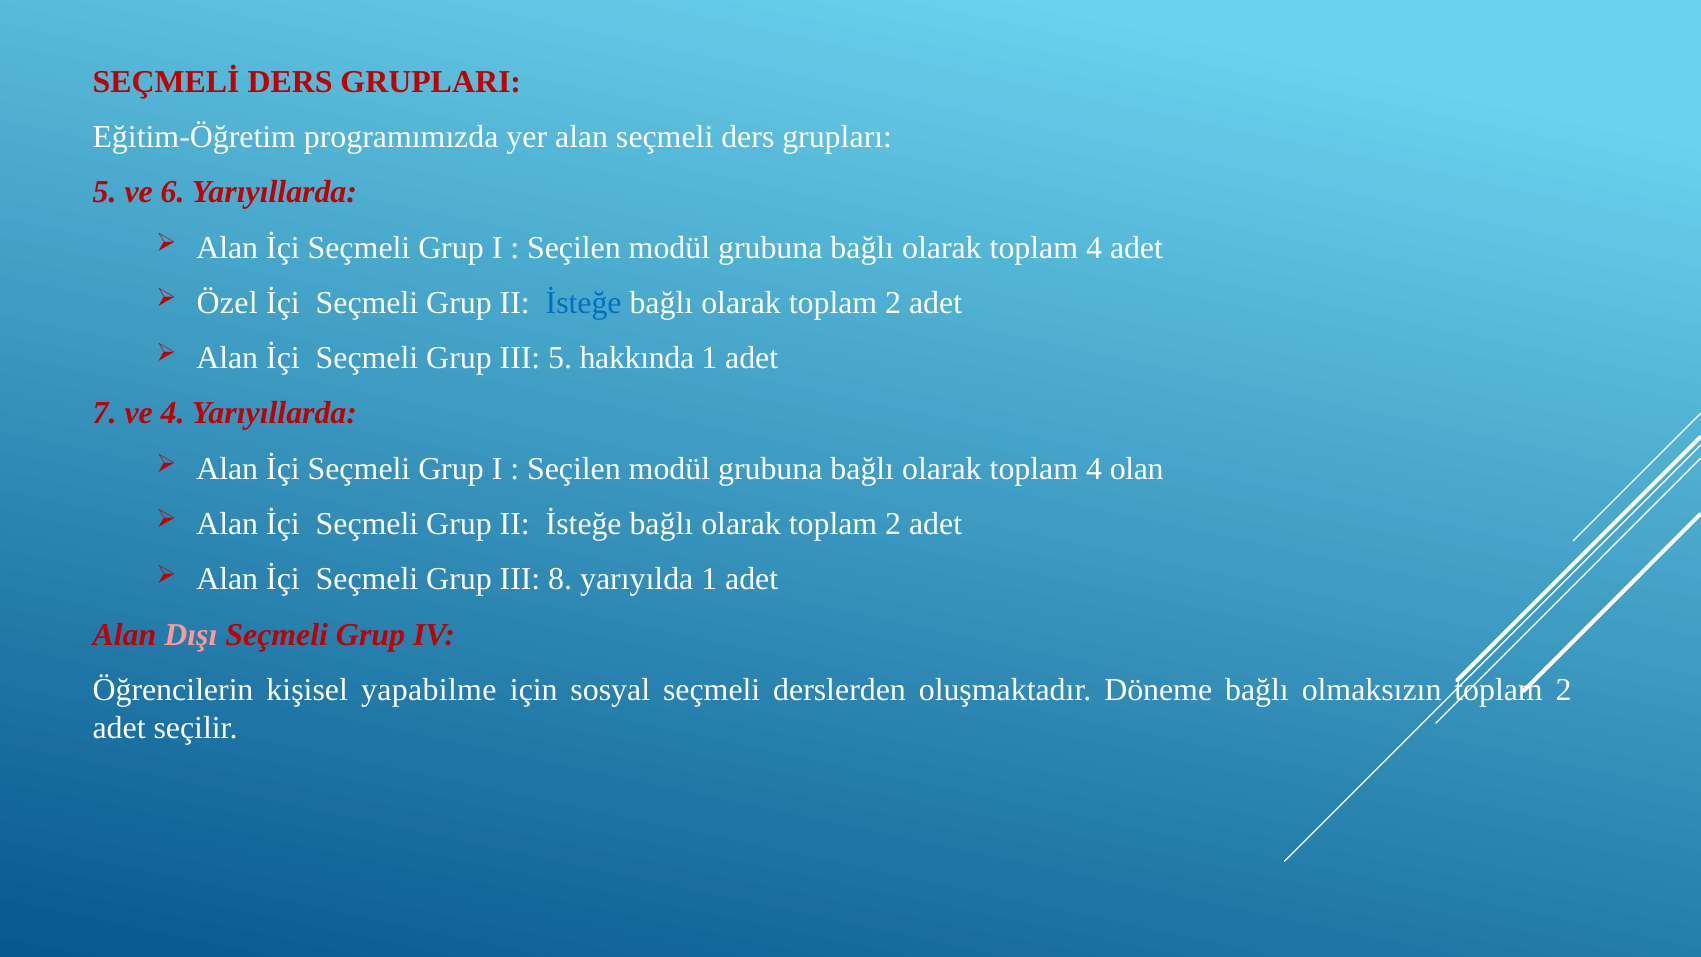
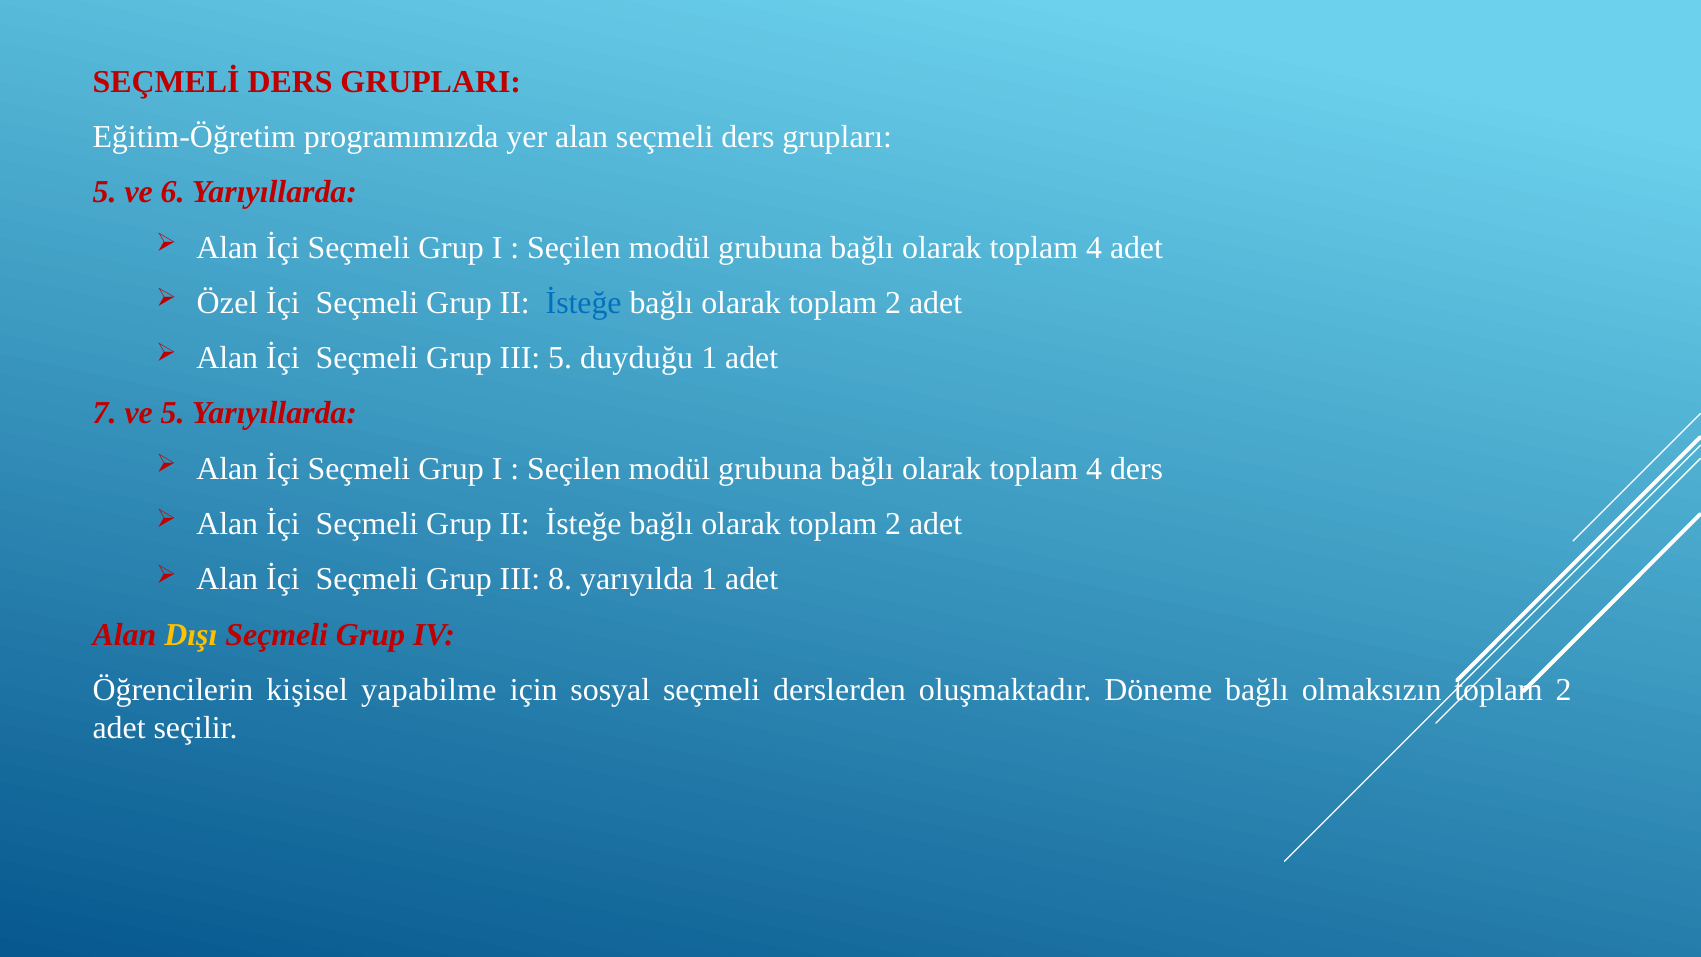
hakkında: hakkında -> duyduğu
ve 4: 4 -> 5
4 olan: olan -> ders
Dışı colour: pink -> yellow
